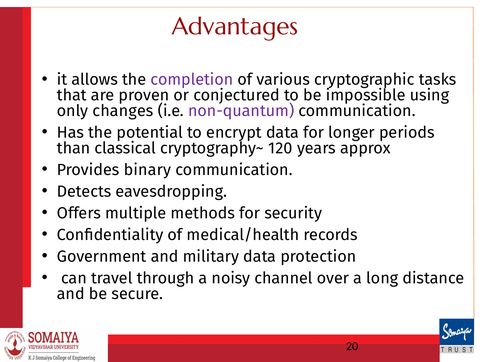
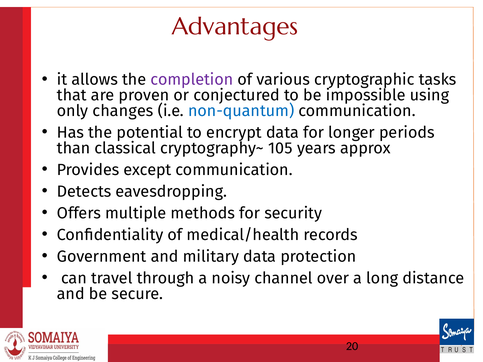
non-quantum colour: purple -> blue
120: 120 -> 105
binary: binary -> except
